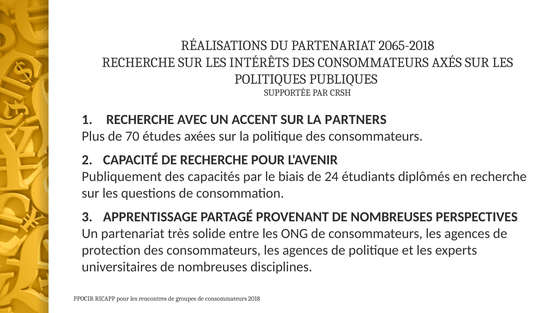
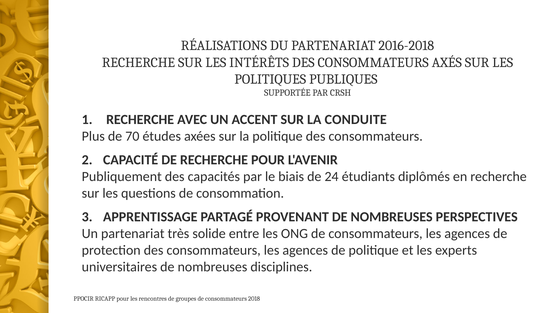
2065-2018: 2065-2018 -> 2016-2018
PARTNERS: PARTNERS -> CONDUITE
